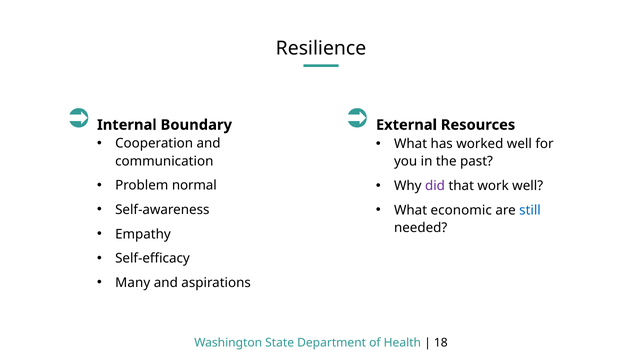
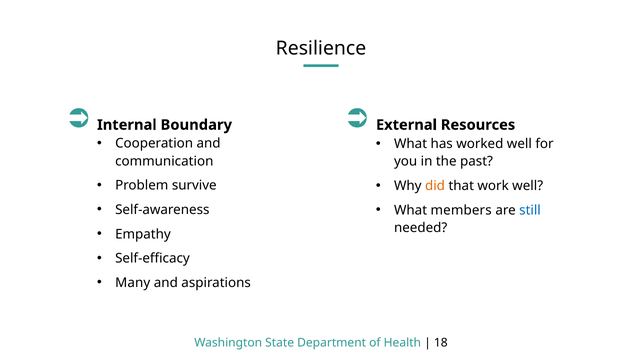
normal: normal -> survive
did colour: purple -> orange
economic: economic -> members
